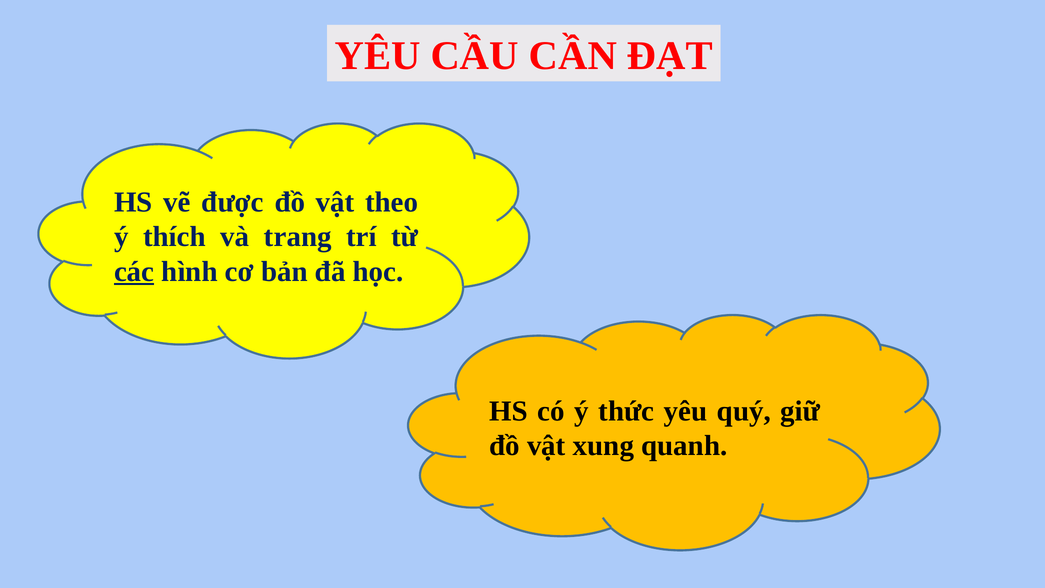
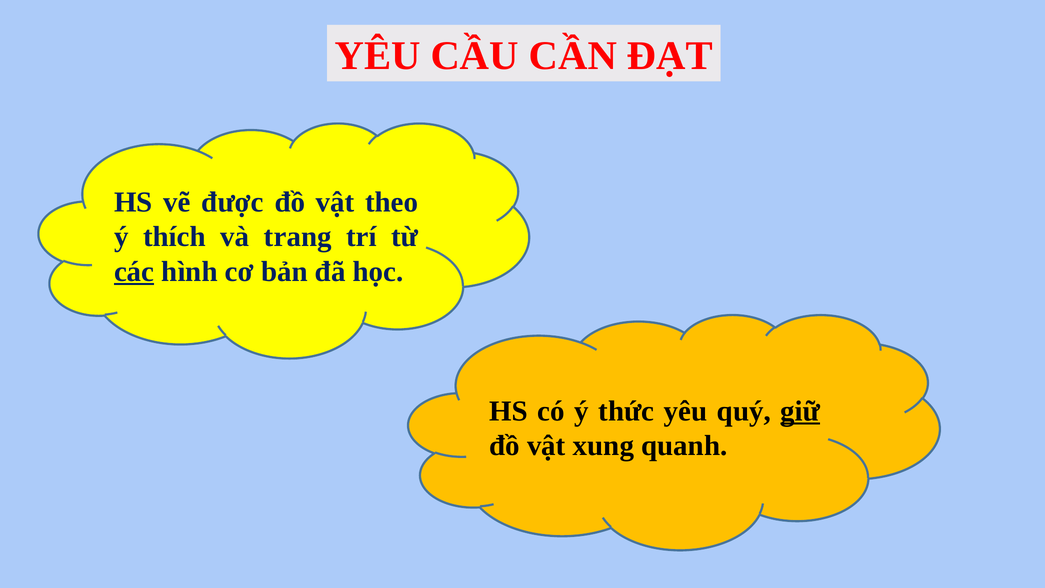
giữ underline: none -> present
